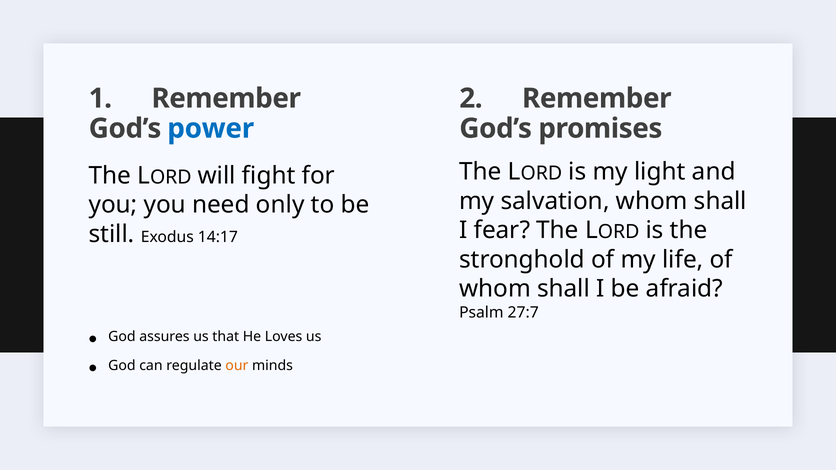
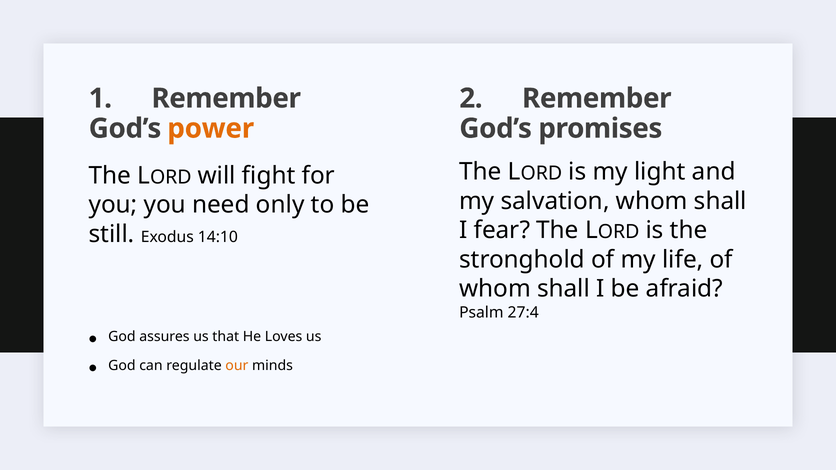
power colour: blue -> orange
14:17: 14:17 -> 14:10
27:7: 27:7 -> 27:4
